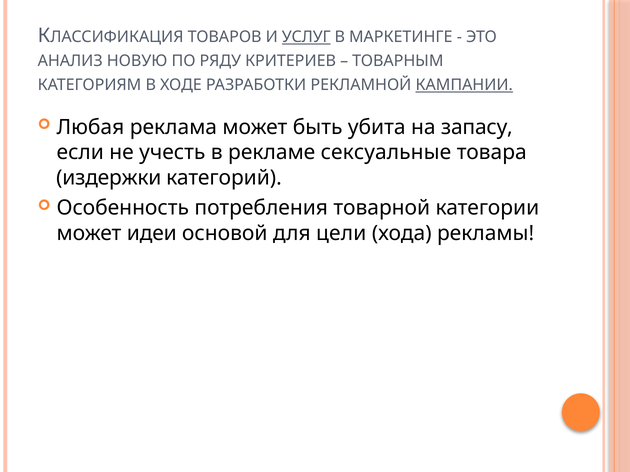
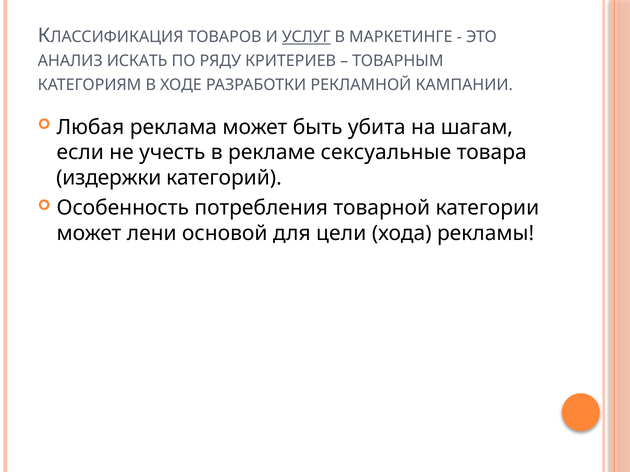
НОВУЮ: НОВУЮ -> ИСКАТЬ
КАМПАНИИ underline: present -> none
запасу: запасу -> шагам
идеи: идеи -> лени
